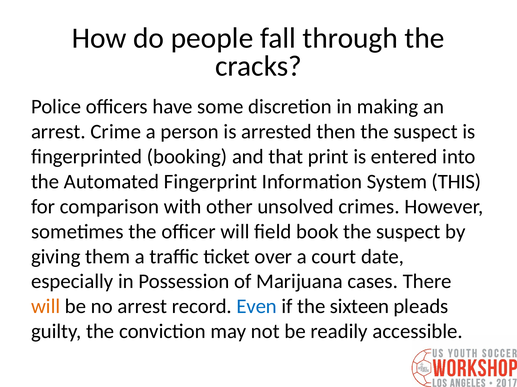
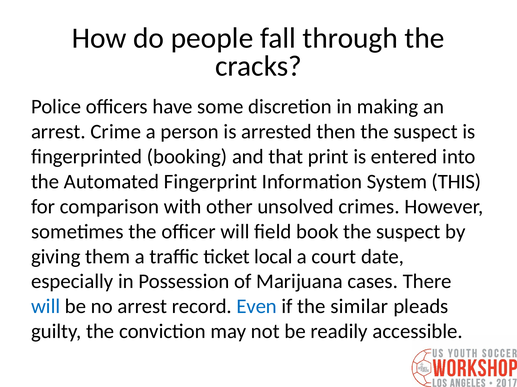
over: over -> local
will at (46, 307) colour: orange -> blue
sixteen: sixteen -> similar
